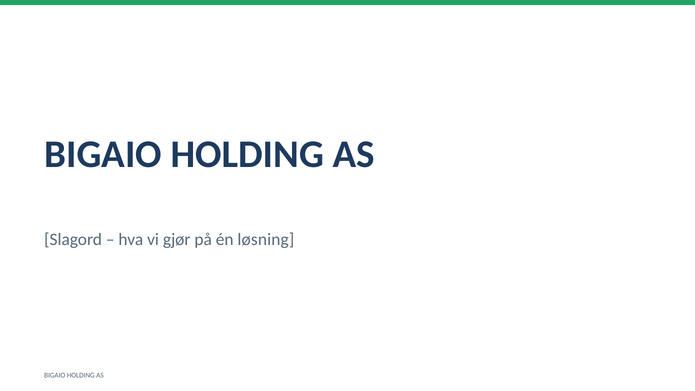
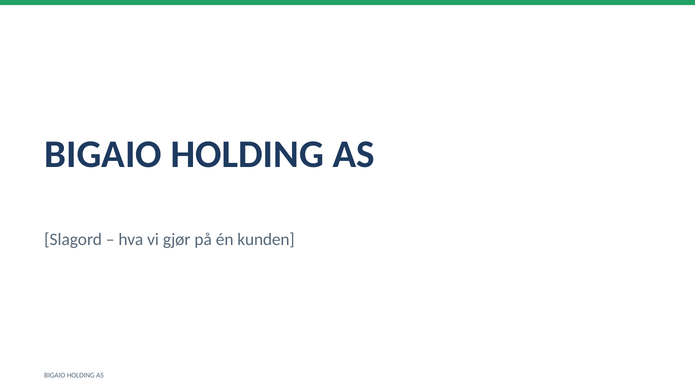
løsning: løsning -> kunden
